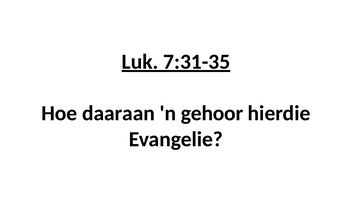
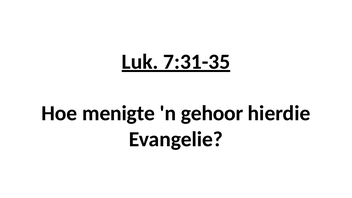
daaraan: daaraan -> menigte
